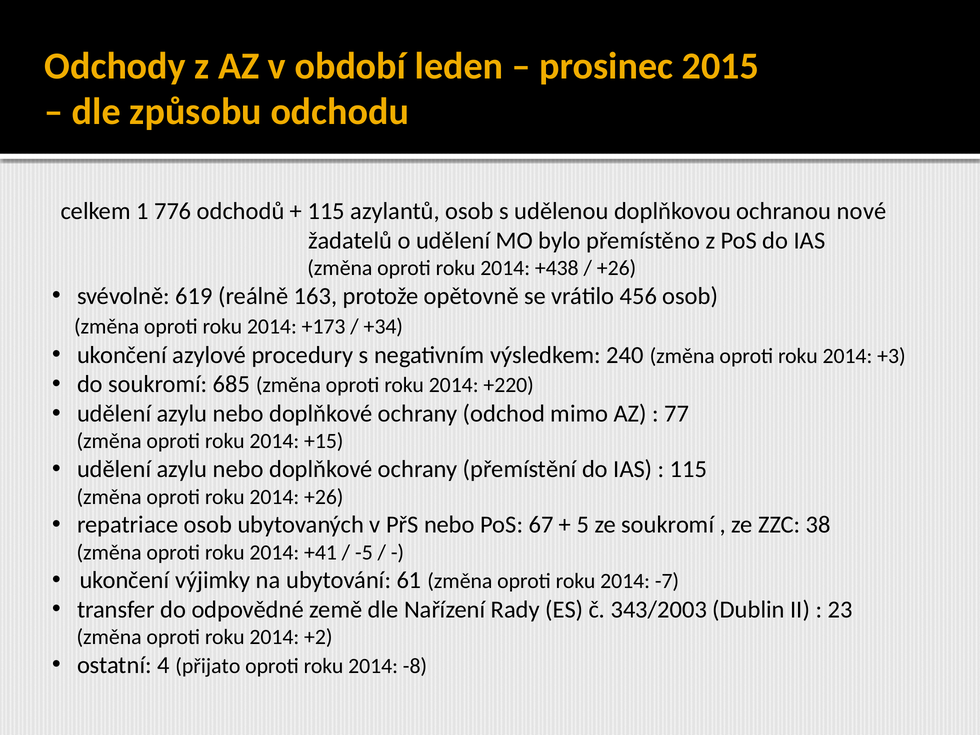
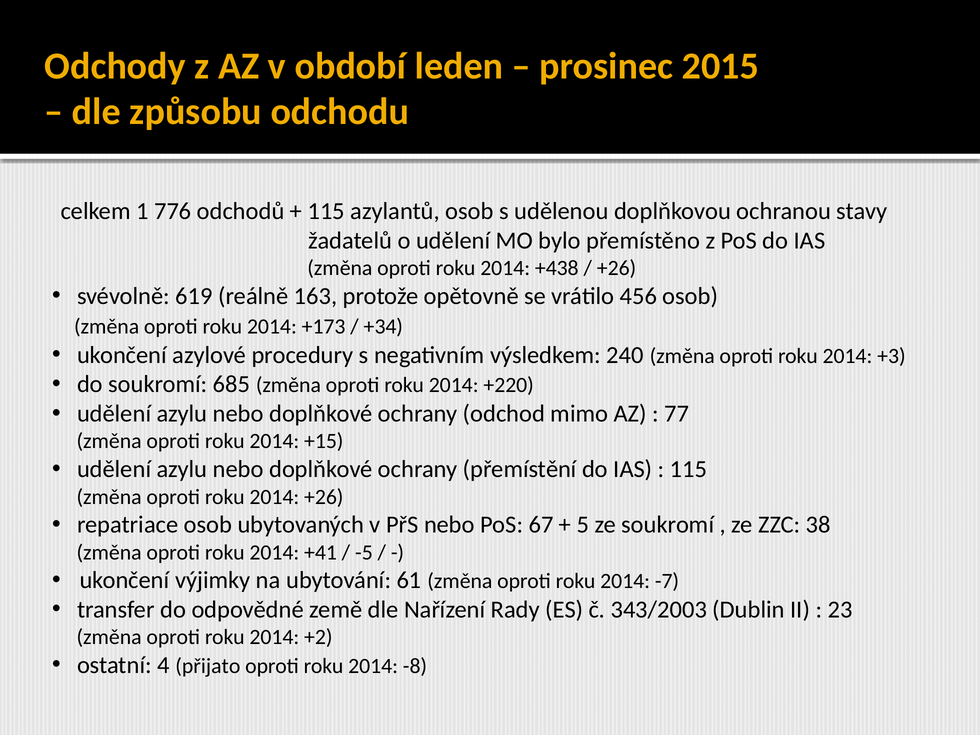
nové: nové -> stavy
